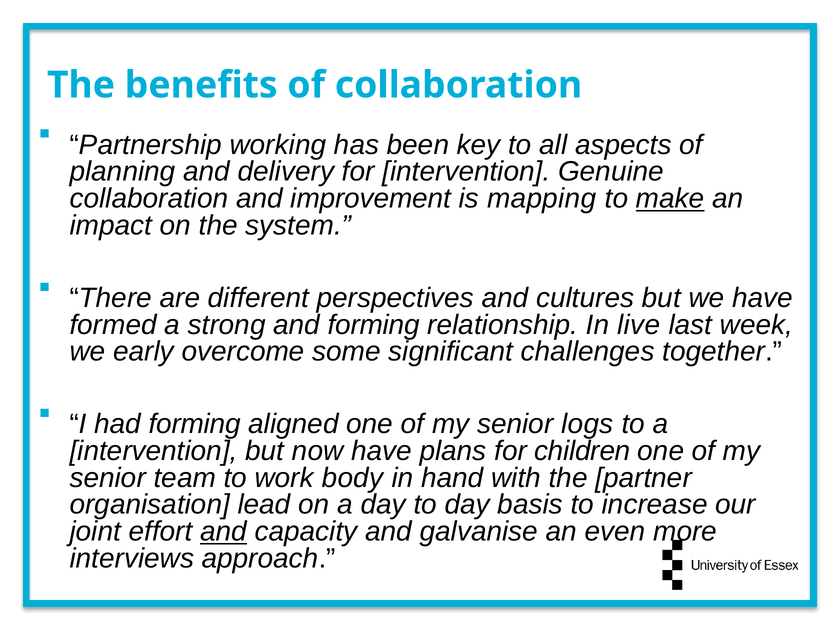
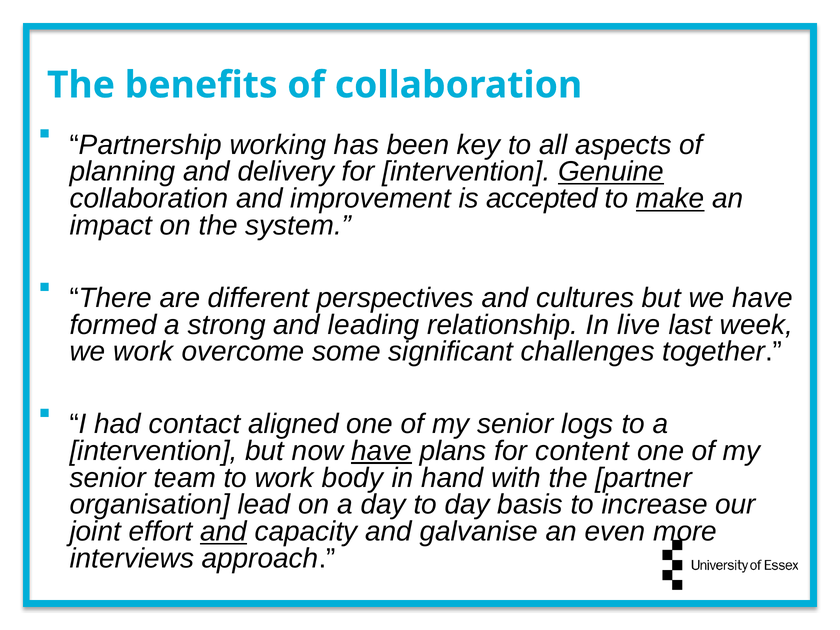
Genuine underline: none -> present
mapping: mapping -> accepted
and forming: forming -> leading
we early: early -> work
had forming: forming -> contact
have at (381, 451) underline: none -> present
children: children -> content
